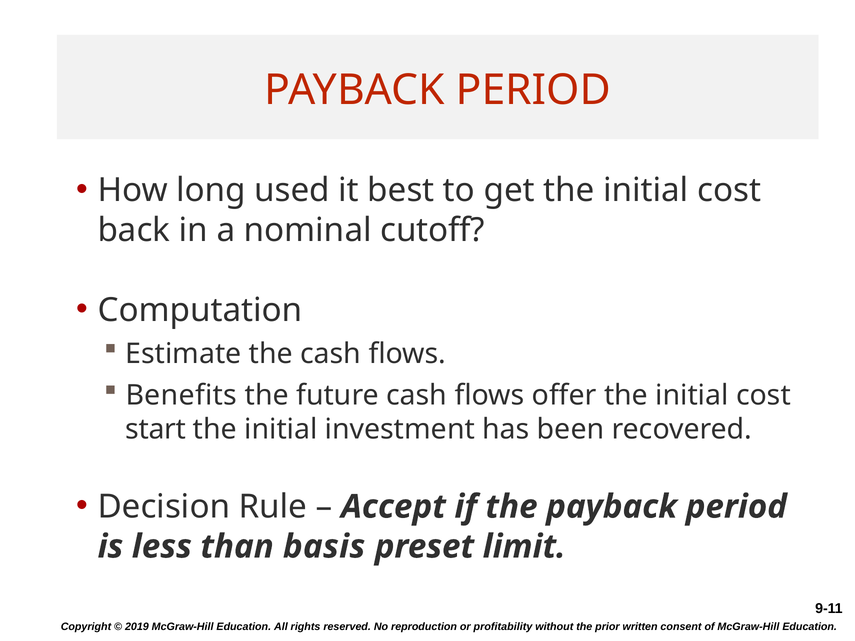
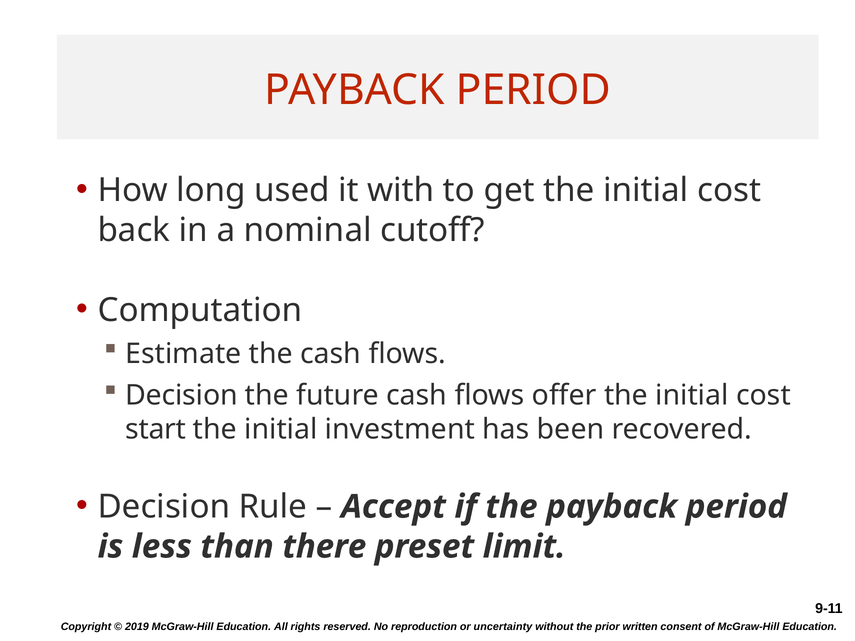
best: best -> with
Benefits at (181, 395): Benefits -> Decision
basis: basis -> there
profitability: profitability -> uncertainty
